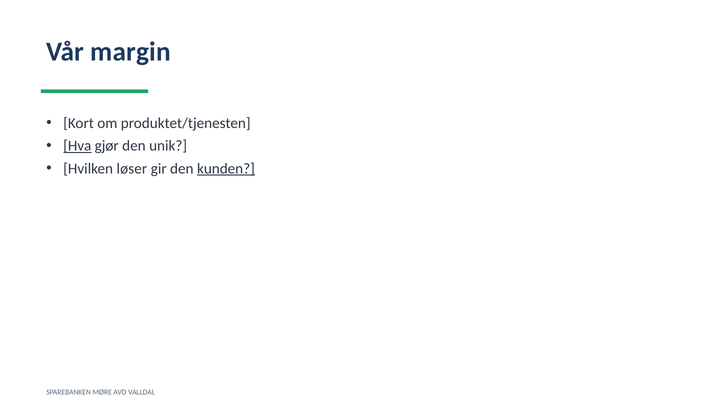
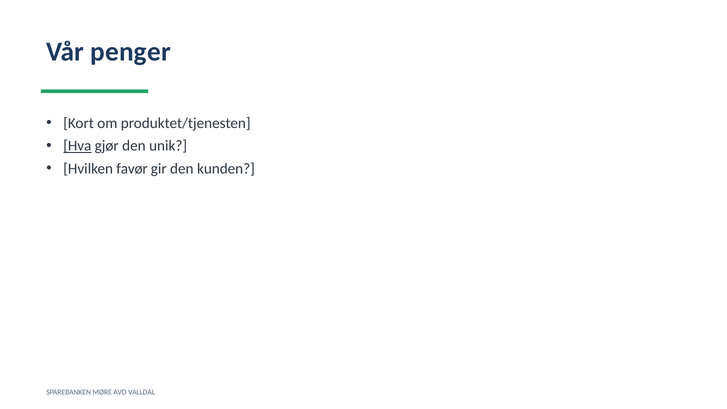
margin: margin -> penger
løser: løser -> favør
kunden underline: present -> none
